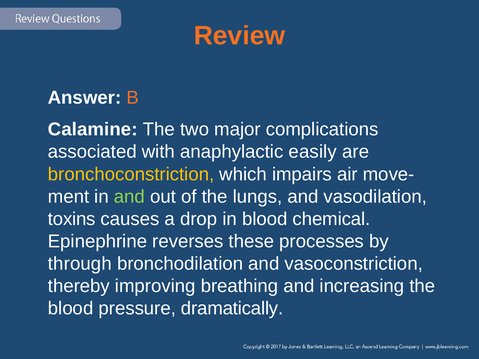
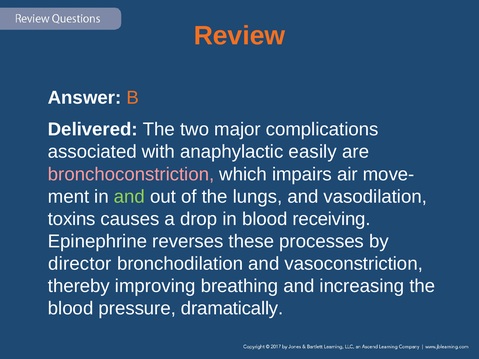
Calamine: Calamine -> Delivered
bronchoconstriction colour: yellow -> pink
chemical: chemical -> receiving
through: through -> director
